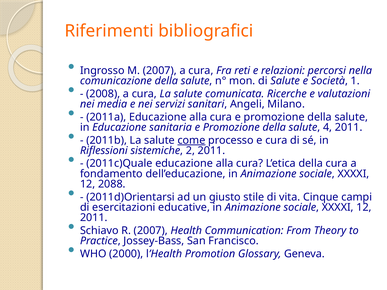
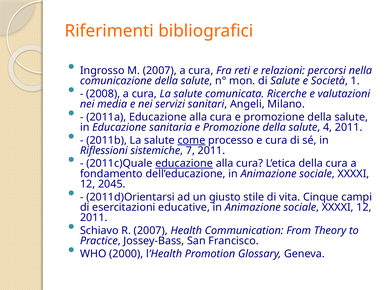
2: 2 -> 7
educazione at (184, 164) underline: none -> present
2088: 2088 -> 2045
